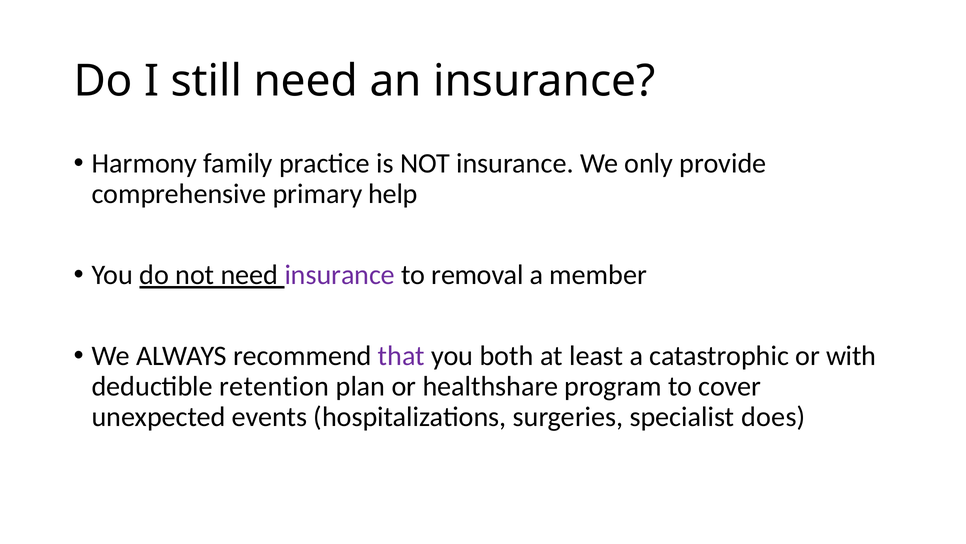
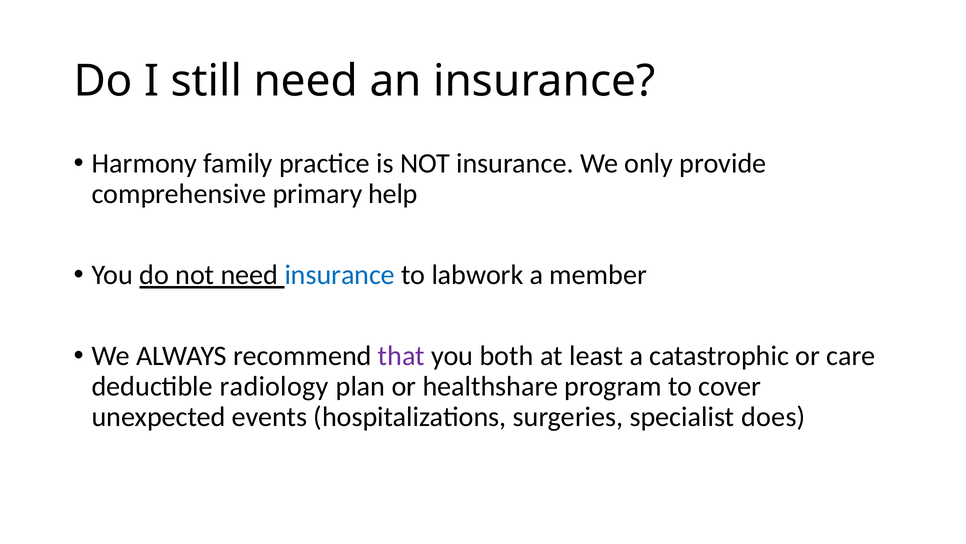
insurance at (340, 275) colour: purple -> blue
removal: removal -> labwork
with: with -> care
retention: retention -> radiology
